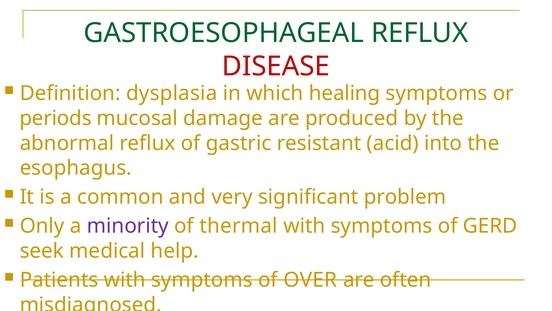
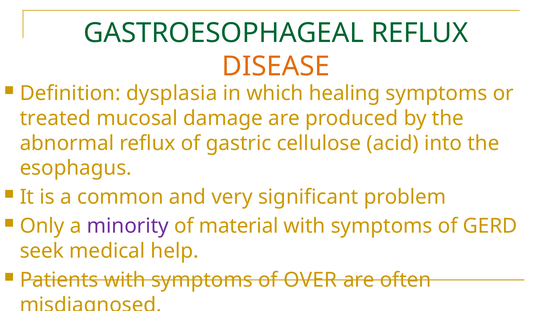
DISEASE colour: red -> orange
periods: periods -> treated
resistant: resistant -> cellulose
thermal: thermal -> material
